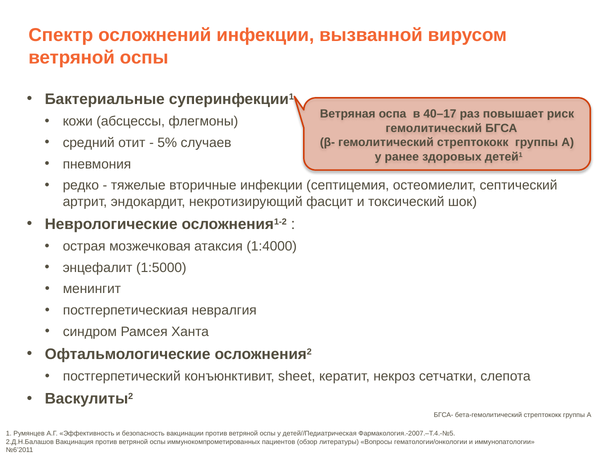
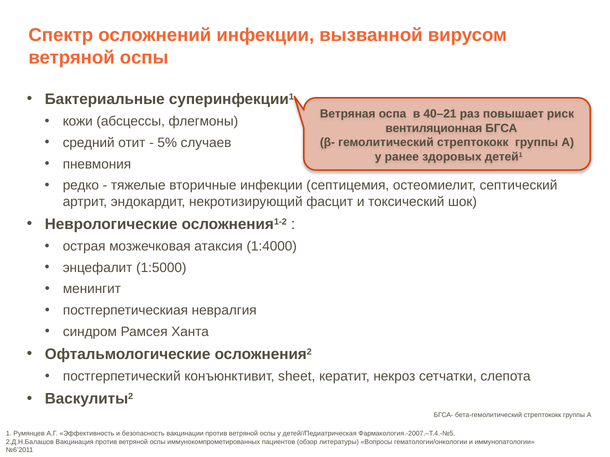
40–17: 40–17 -> 40–21
гемолитический at (434, 128): гемолитический -> вентиляционная
